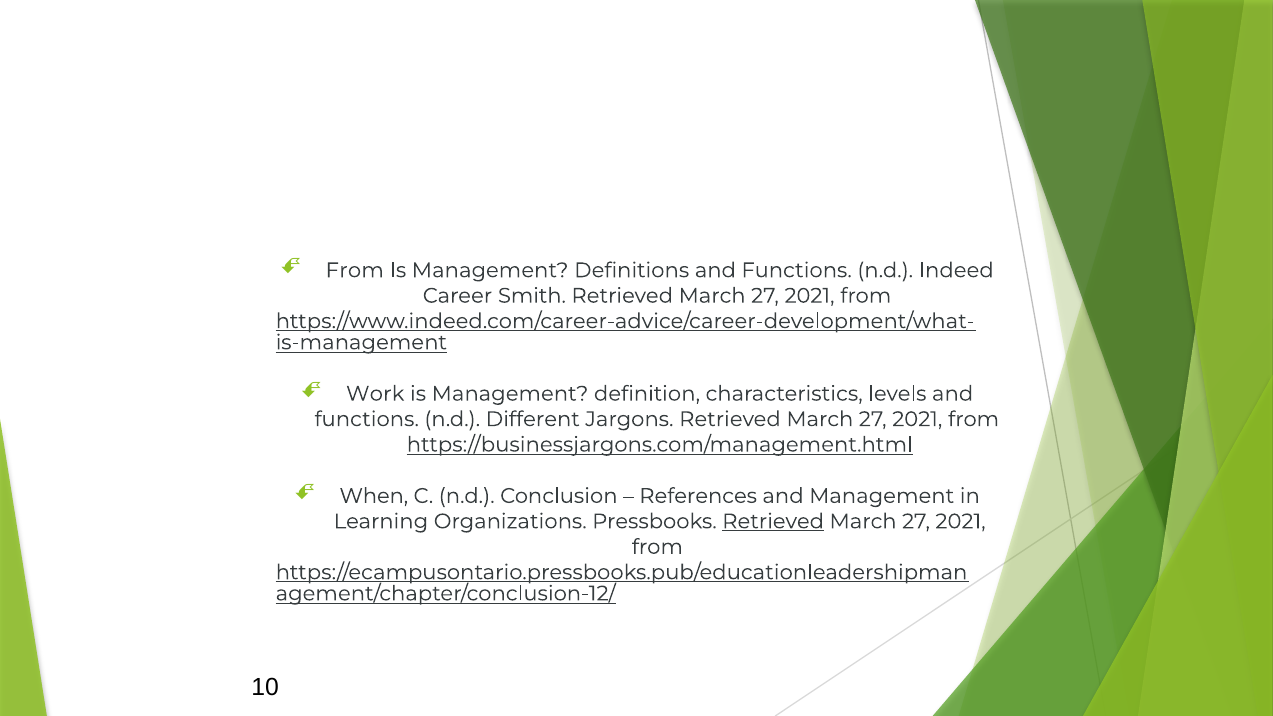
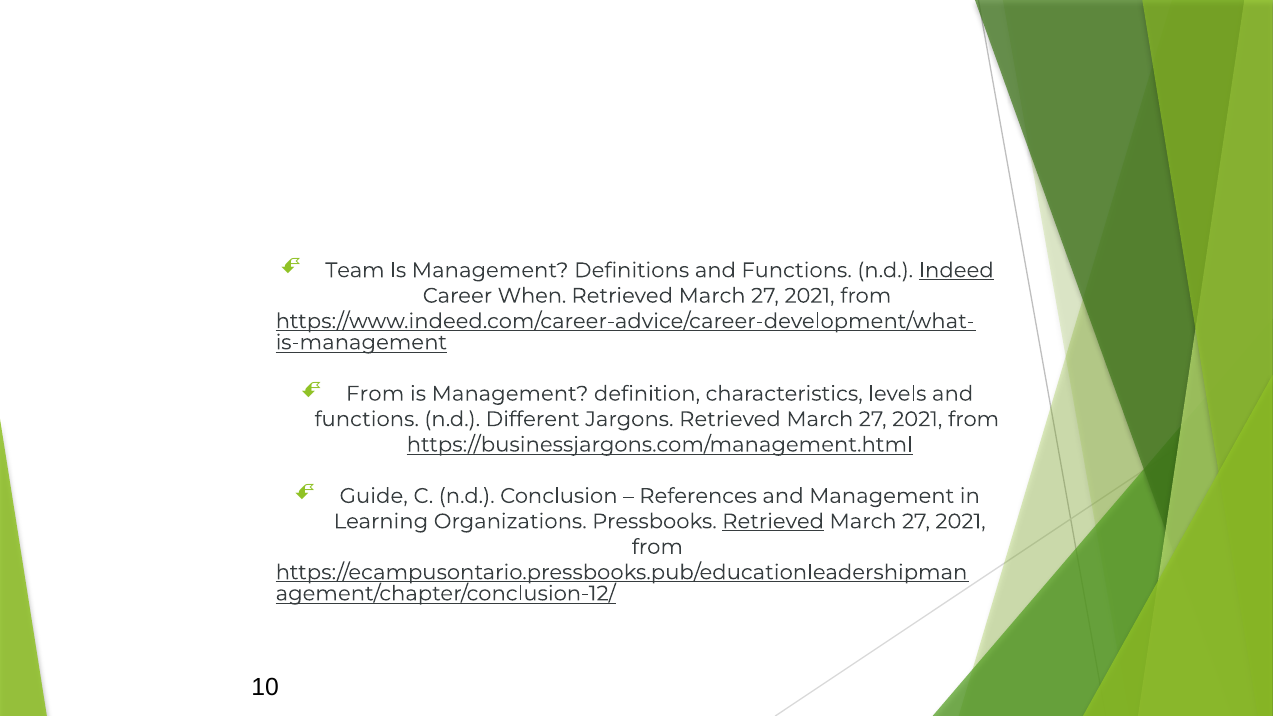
From at (355, 270): From -> Team
Indeed underline: none -> present
Smith: Smith -> When
Work at (375, 394): Work -> From
When: When -> Guide
